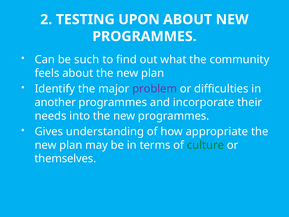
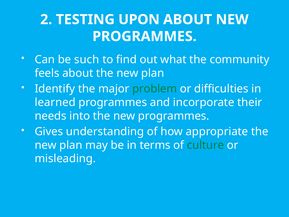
problem colour: purple -> green
another: another -> learned
themselves: themselves -> misleading
